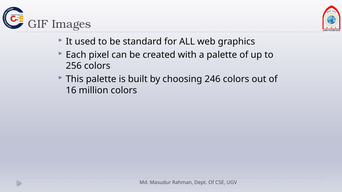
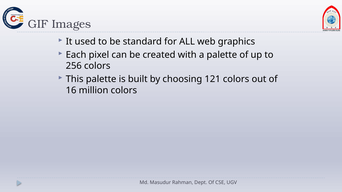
246: 246 -> 121
